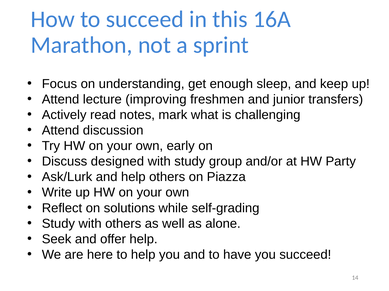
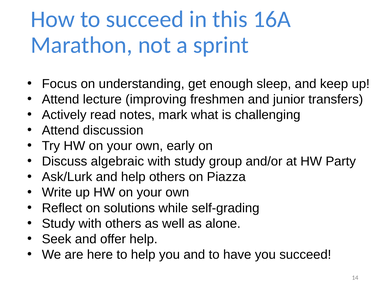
designed: designed -> algebraic
